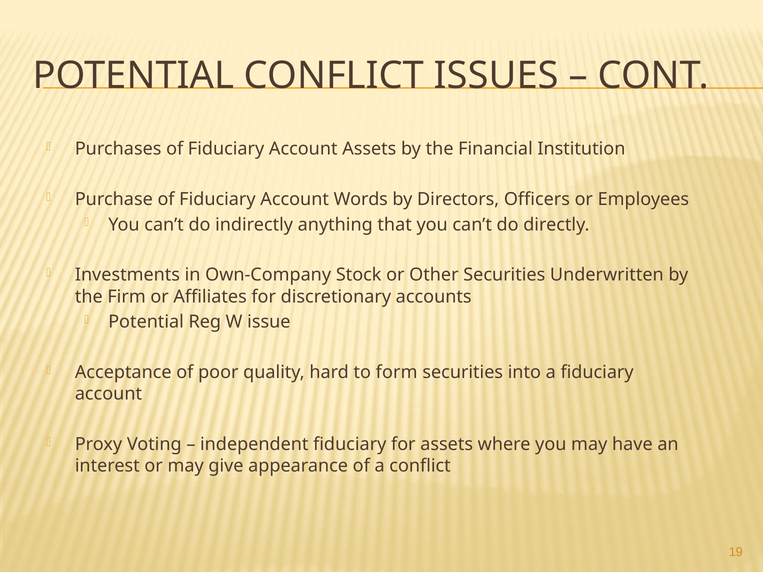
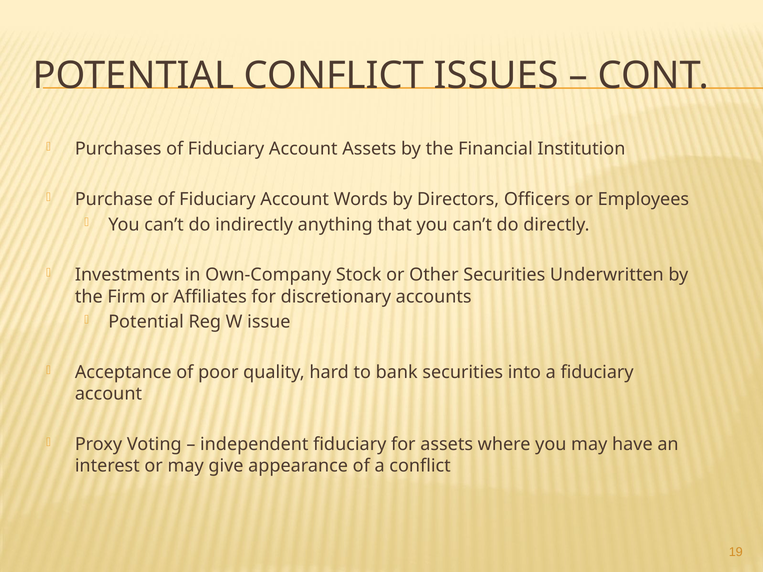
form: form -> bank
